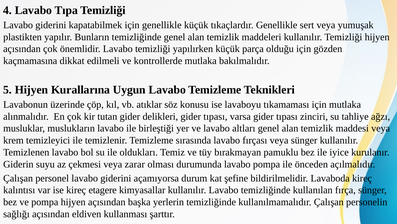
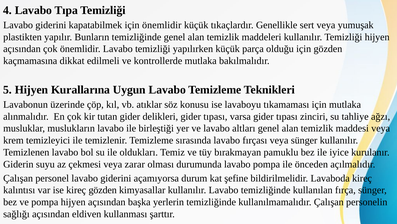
için genellikle: genellikle -> önemlidir
kireç etagere: etagere -> gözden
